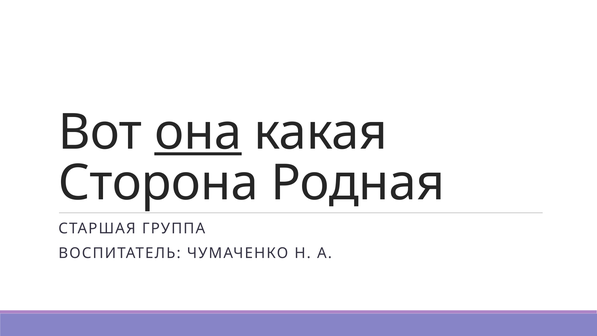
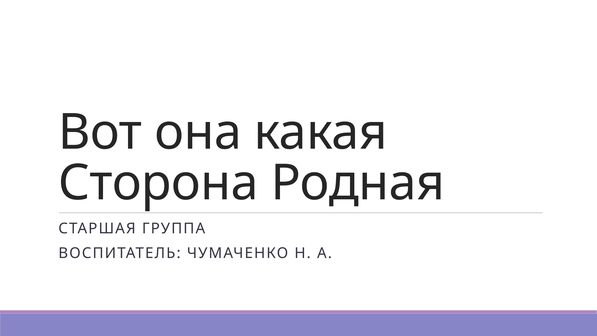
она underline: present -> none
